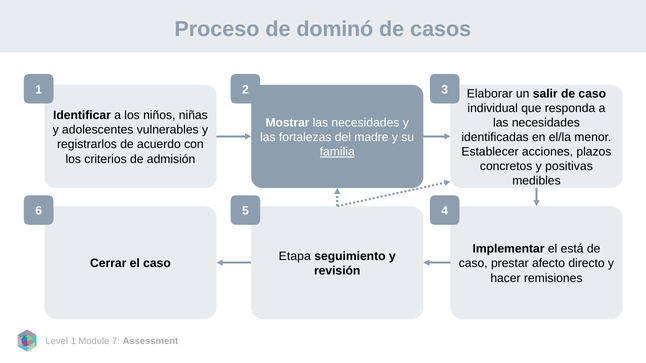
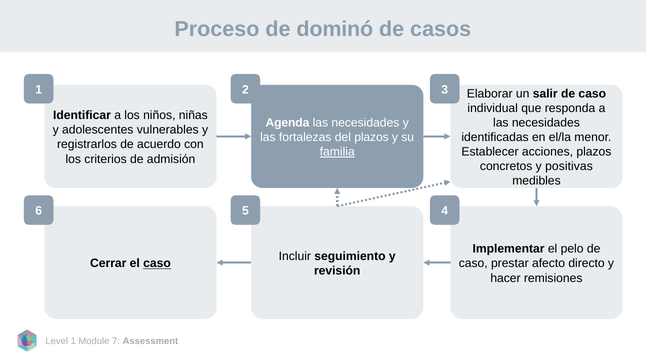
Mostrar: Mostrar -> Agenda
del madre: madre -> plazos
está: está -> pelo
Etapa: Etapa -> Incluir
caso at (157, 264) underline: none -> present
